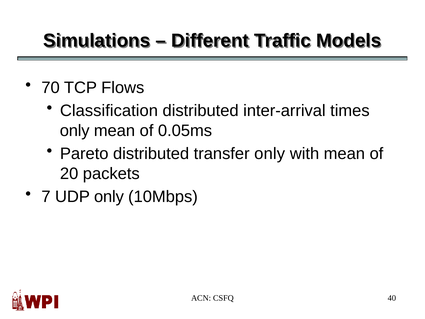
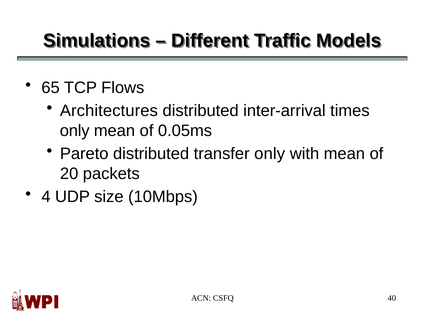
70: 70 -> 65
Classification: Classification -> Architectures
7: 7 -> 4
UDP only: only -> size
